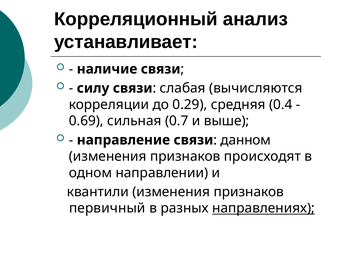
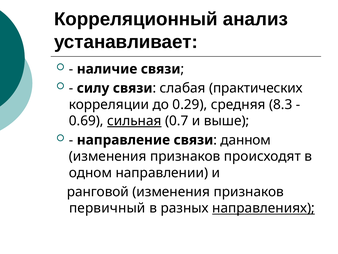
вычисляются: вычисляются -> практических
0.4: 0.4 -> 8.3
сильная underline: none -> present
квантили: квантили -> ранговой
